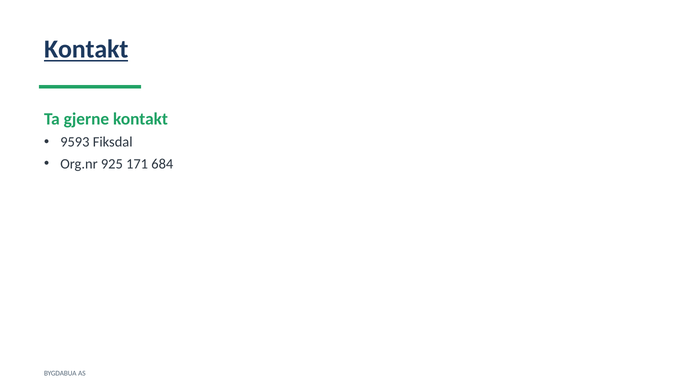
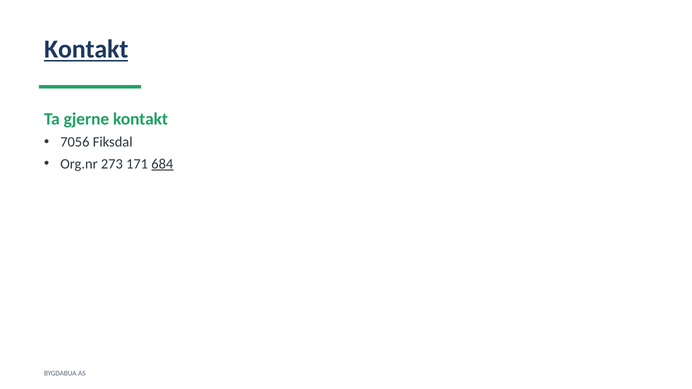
9593: 9593 -> 7056
925: 925 -> 273
684 underline: none -> present
